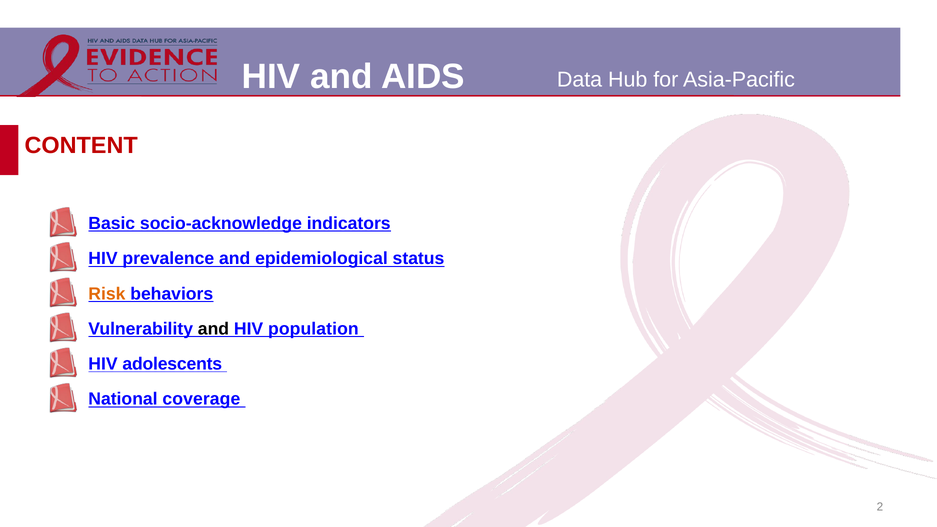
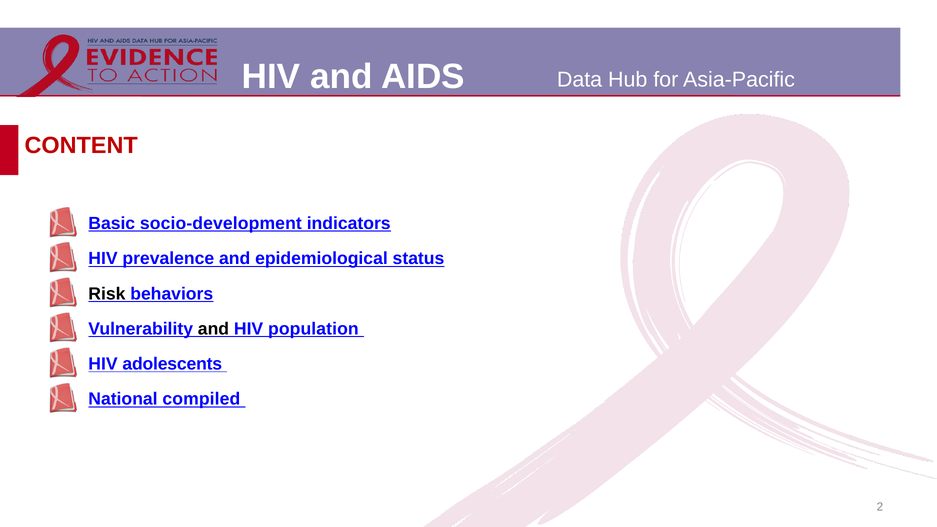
socio-acknowledge: socio-acknowledge -> socio-development
Risk colour: orange -> black
coverage: coverage -> compiled
